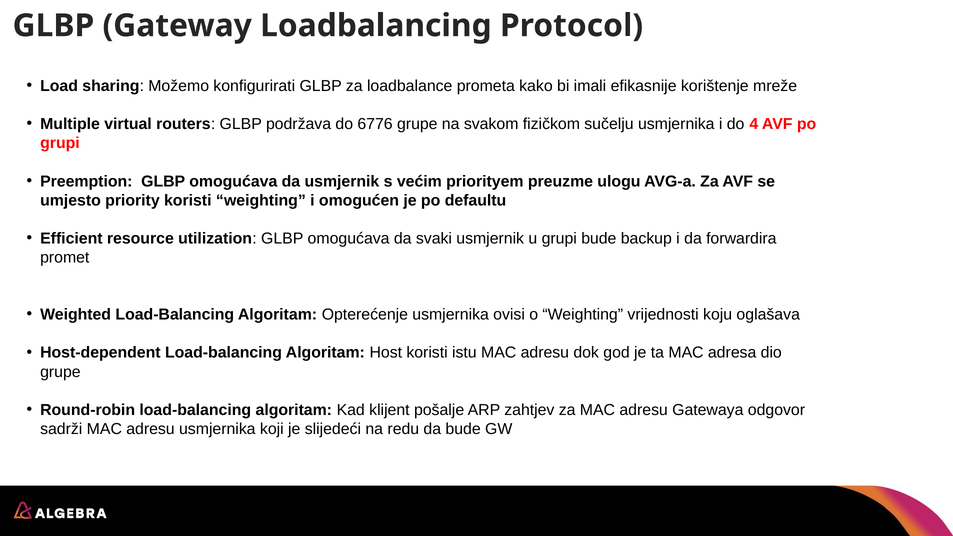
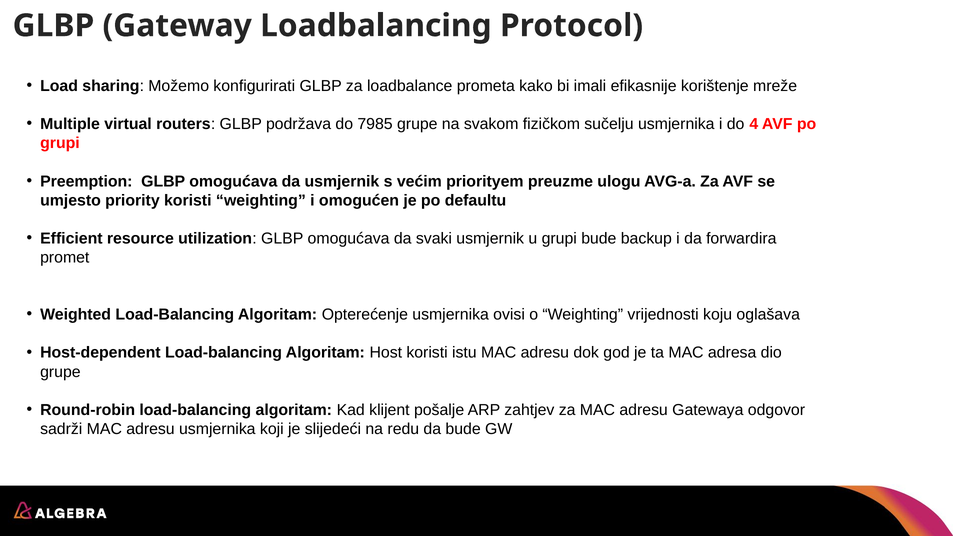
6776: 6776 -> 7985
